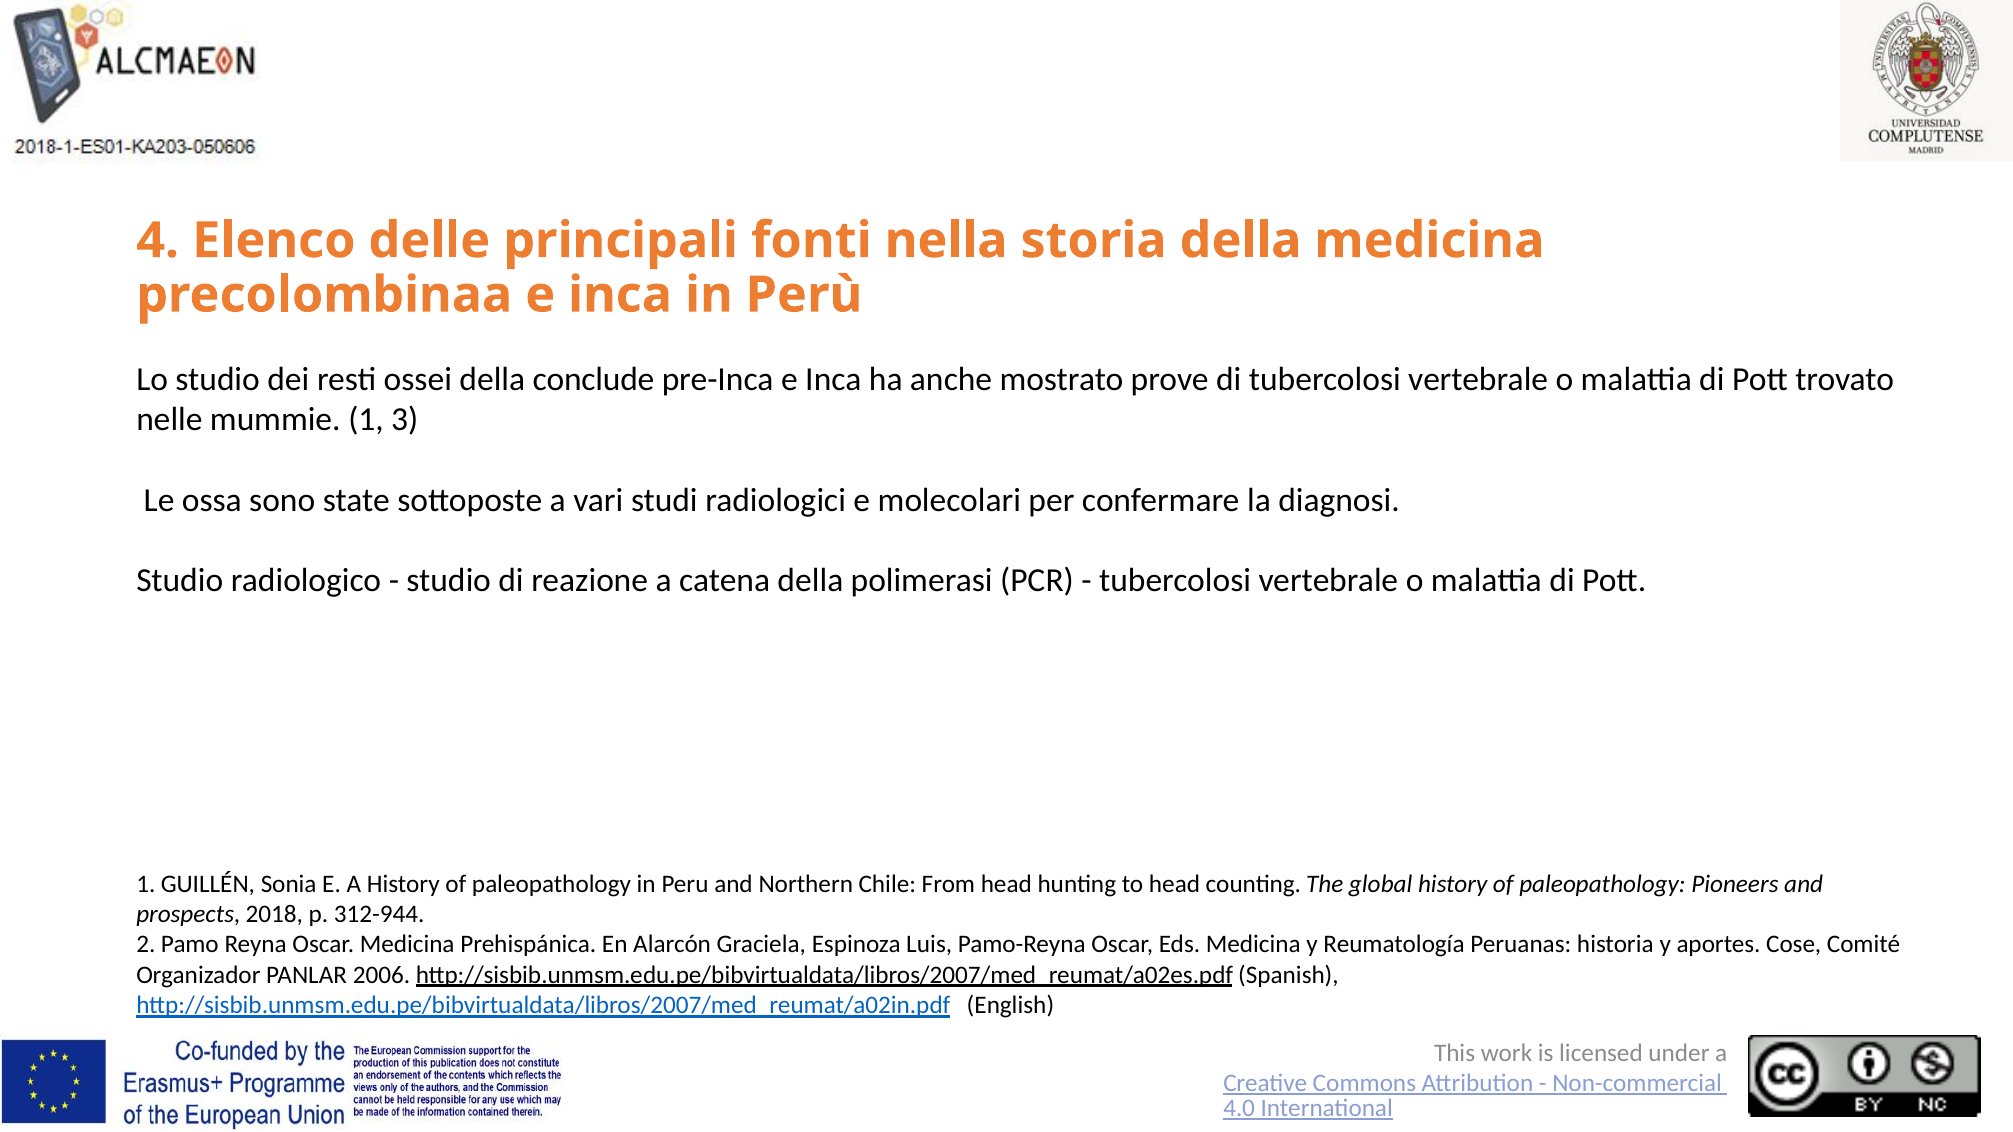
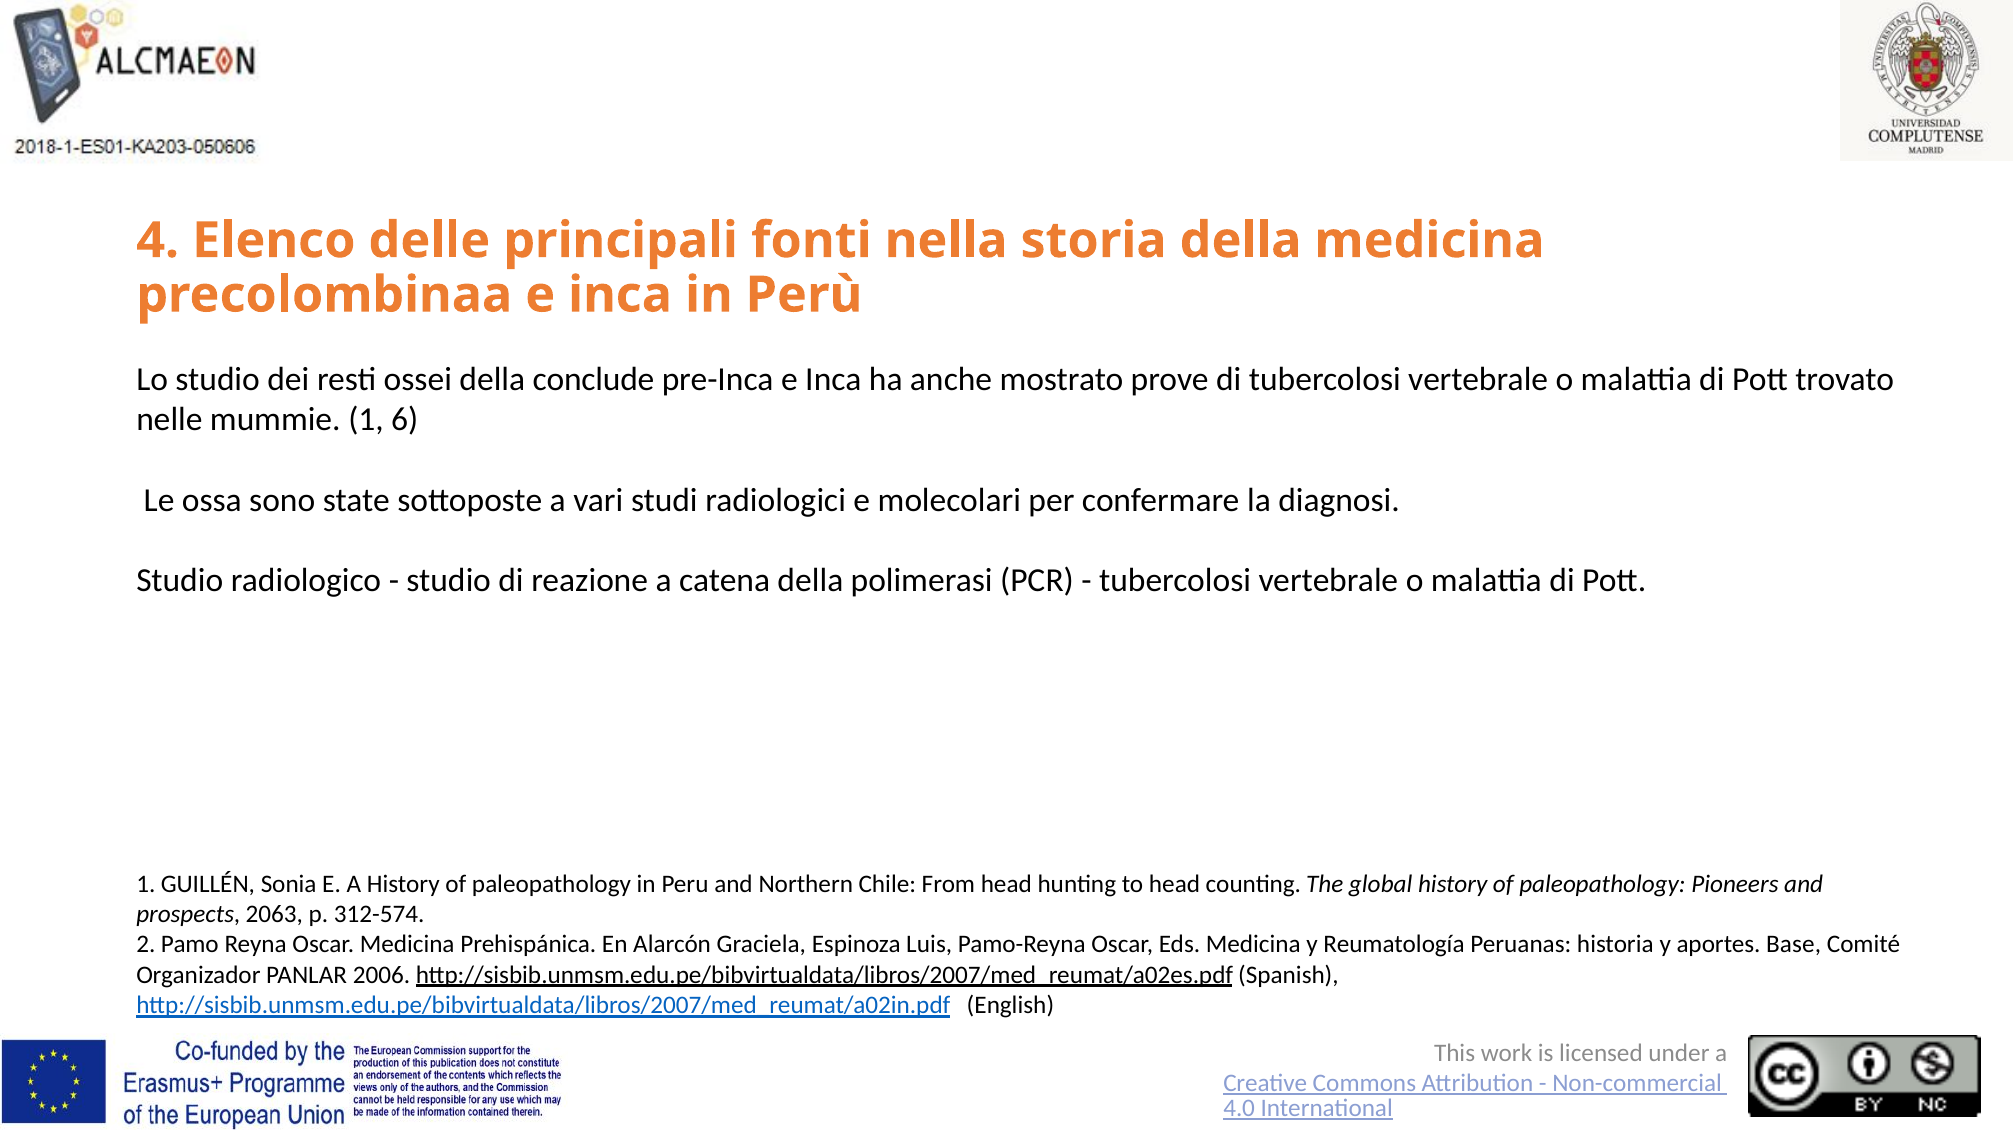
3: 3 -> 6
2018: 2018 -> 2063
312-944: 312-944 -> 312-574
Cose: Cose -> Base
